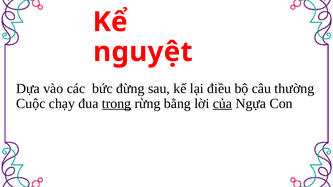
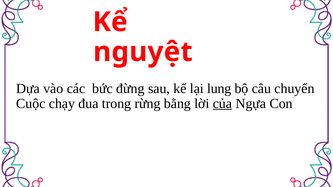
điều: điều -> lung
thường: thường -> chuyển
trong underline: present -> none
